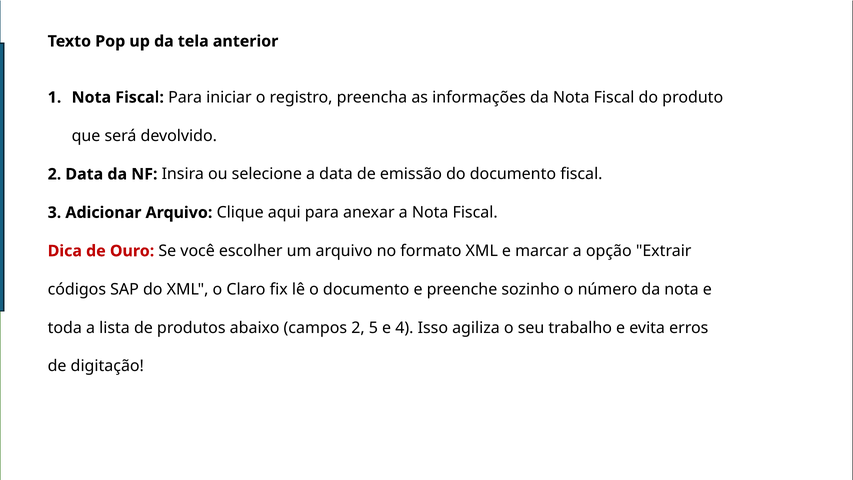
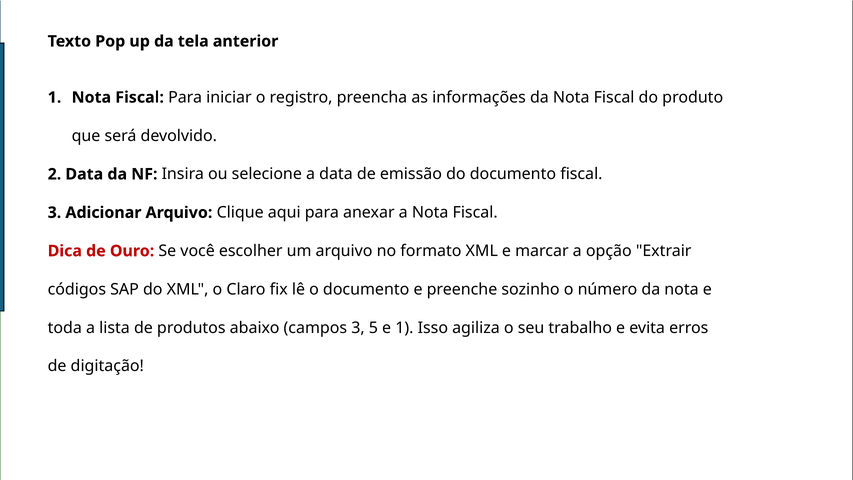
campos 2: 2 -> 3
e 4: 4 -> 1
